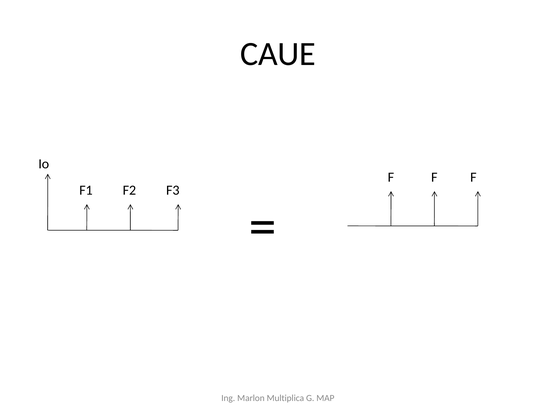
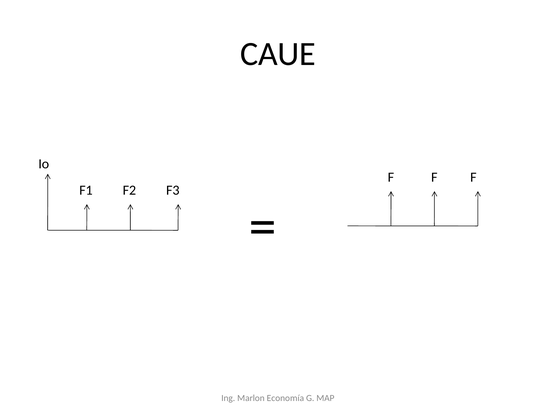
Multiplica: Multiplica -> Economía
